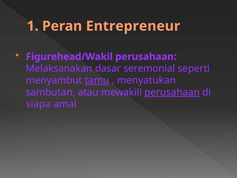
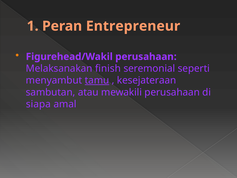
dasar: dasar -> finish
menyatukan: menyatukan -> kesejateraan
perusahaan at (172, 92) underline: present -> none
